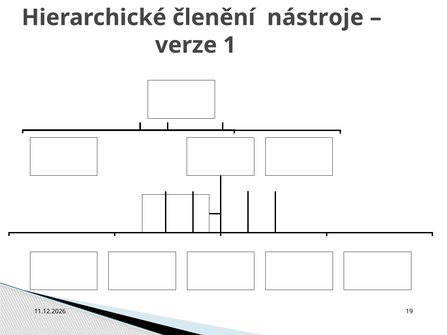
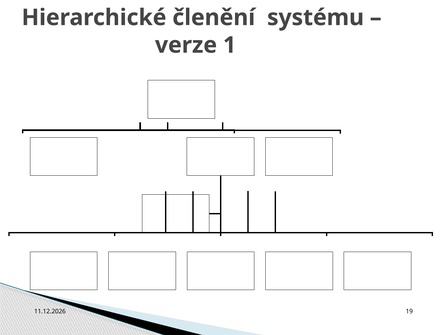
nástroje: nástroje -> systému
